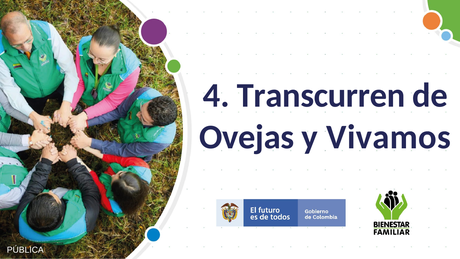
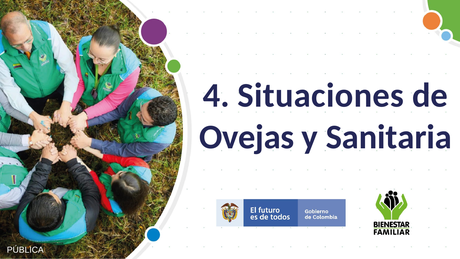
Transcurren: Transcurren -> Situaciones
Vivamos: Vivamos -> Sanitaria
